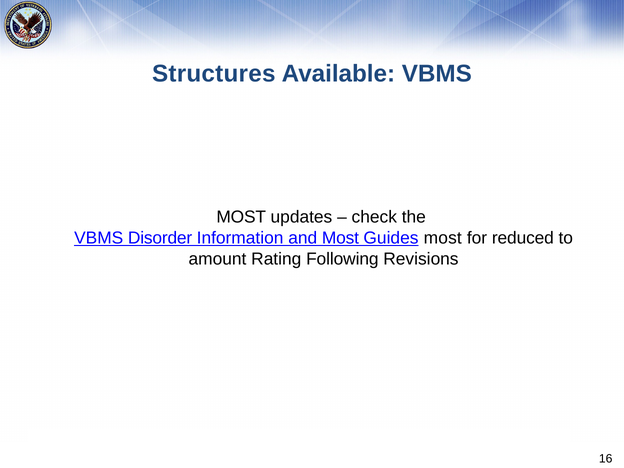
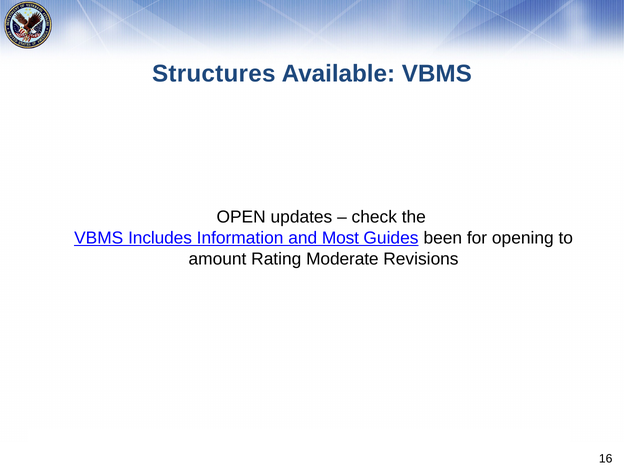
MOST at (241, 217): MOST -> OPEN
Disorder: Disorder -> Includes
Guides most: most -> been
reduced: reduced -> opening
Following: Following -> Moderate
